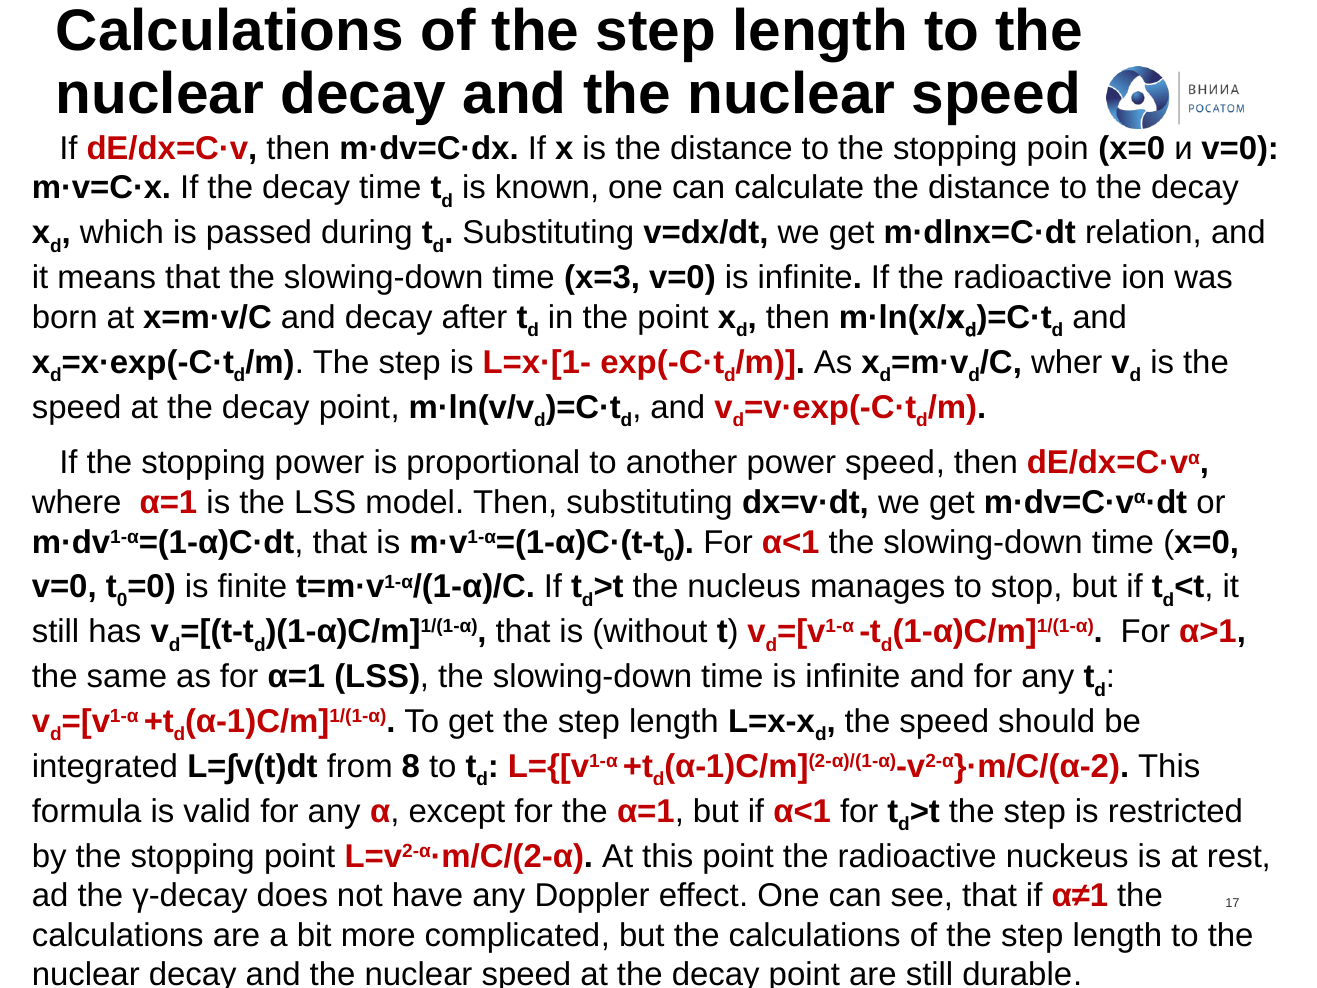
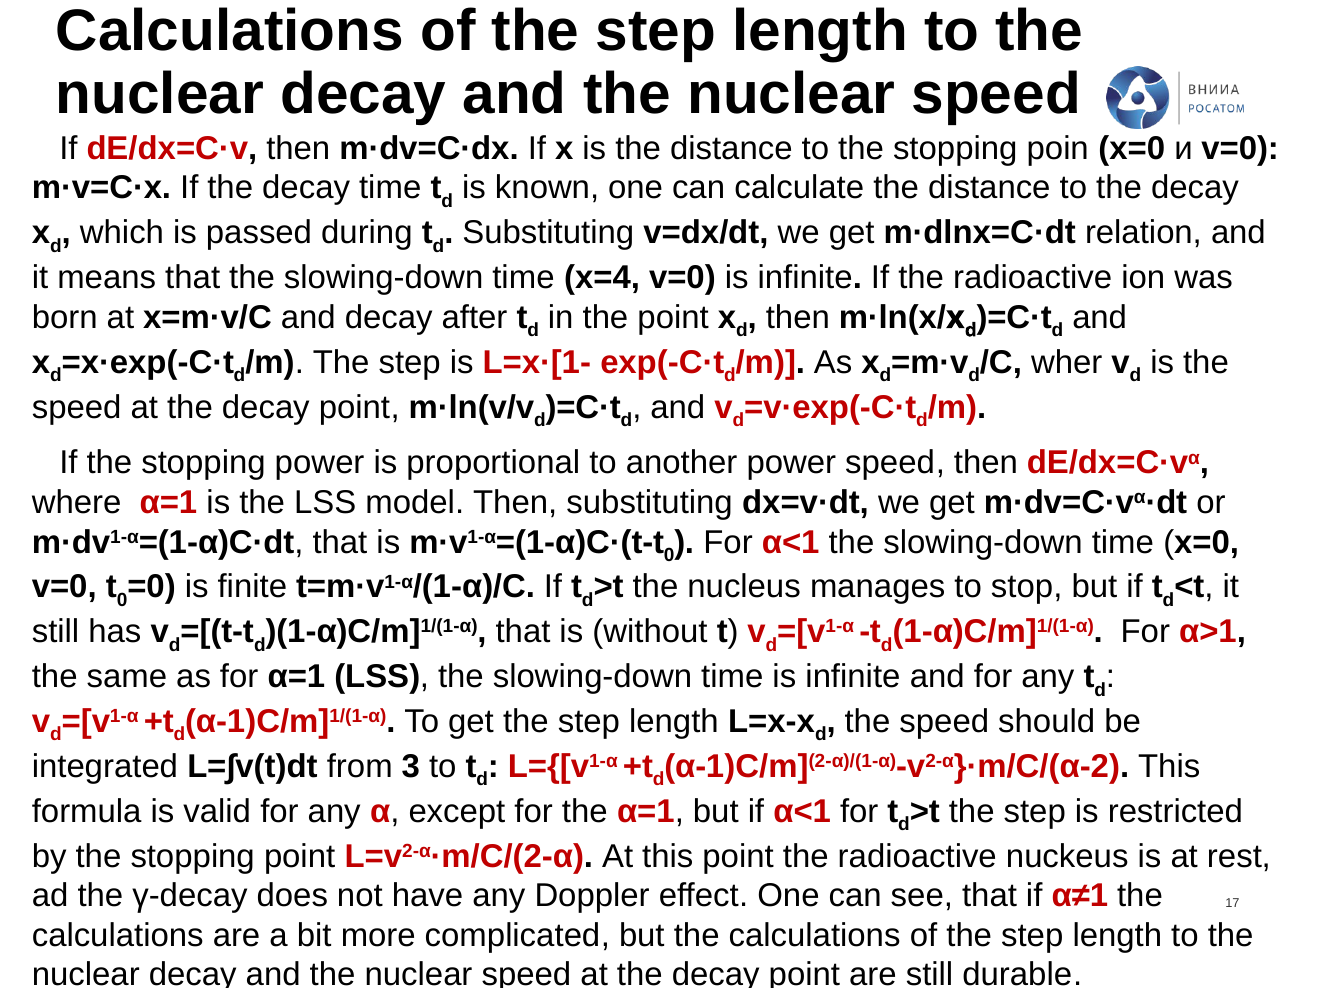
х=3: х=3 -> х=4
8: 8 -> 3
